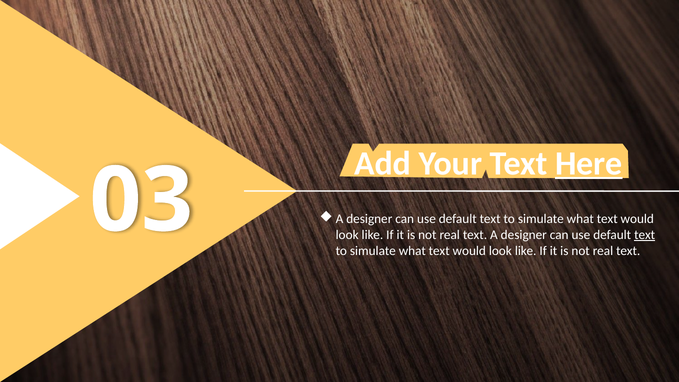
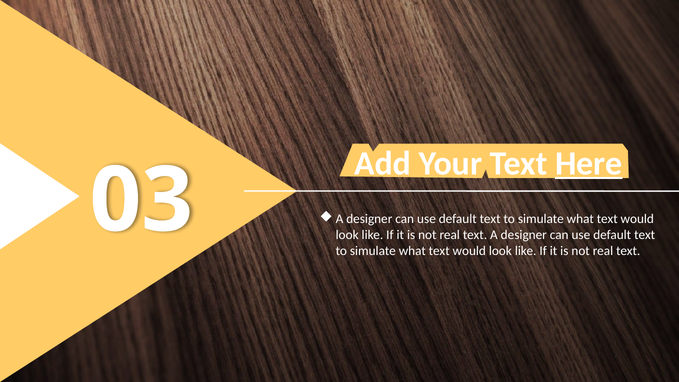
text at (645, 235) underline: present -> none
